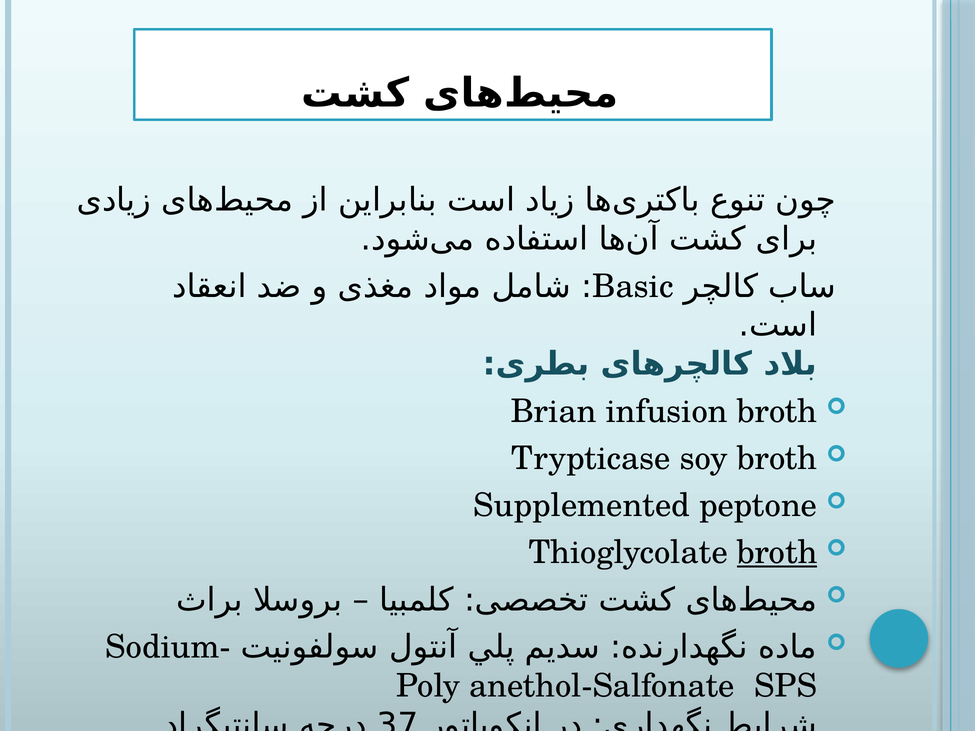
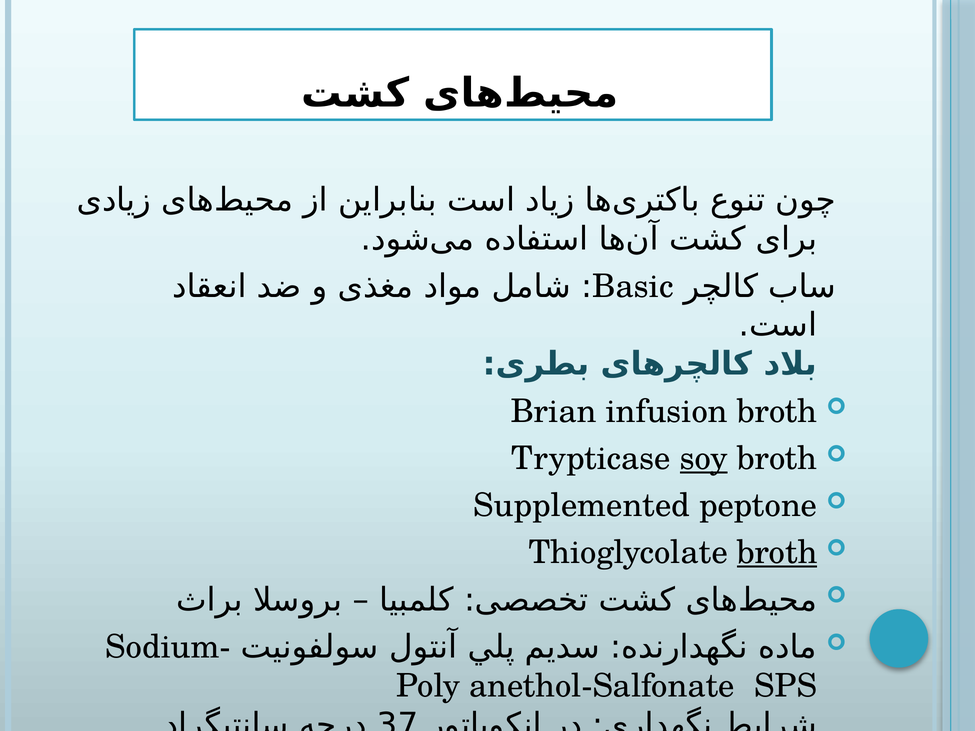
soy underline: none -> present
